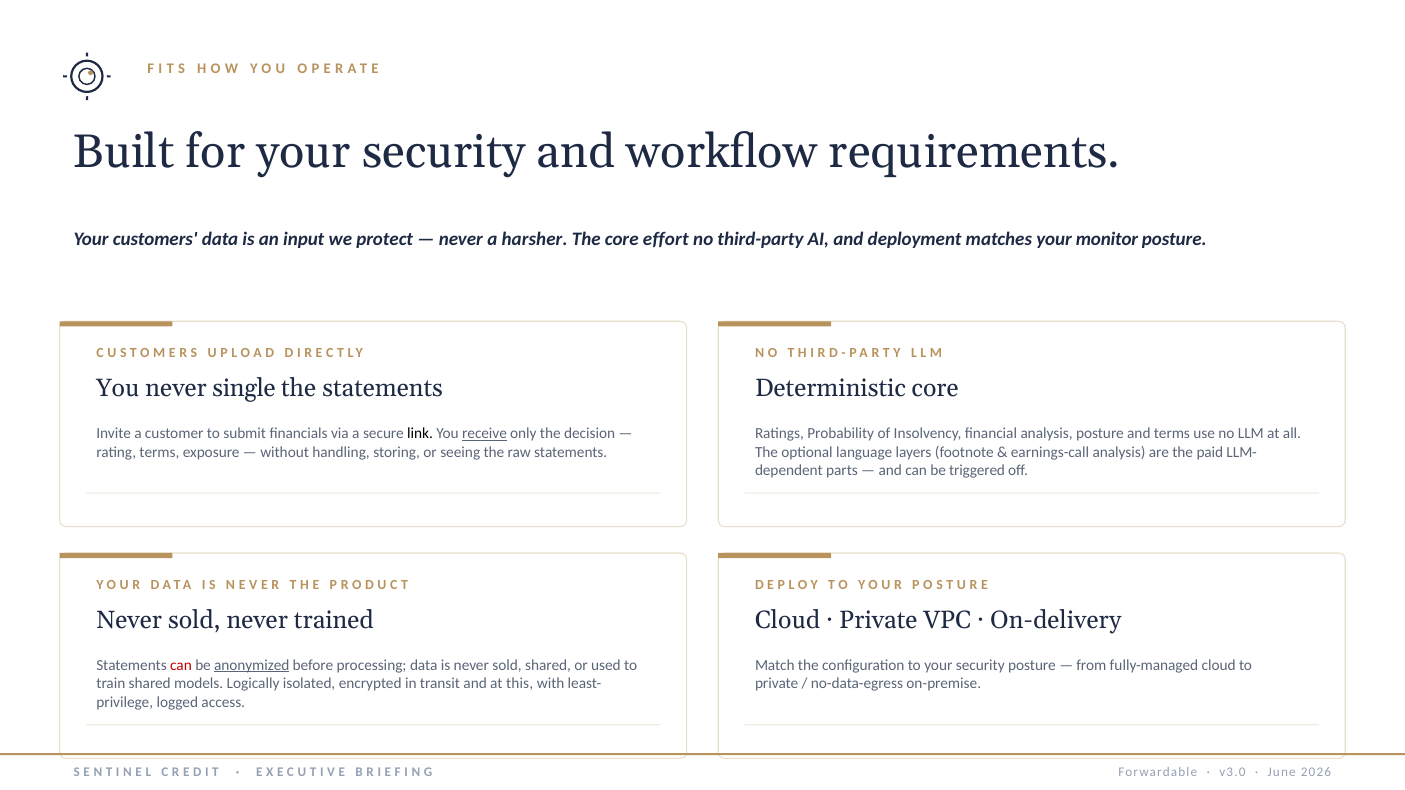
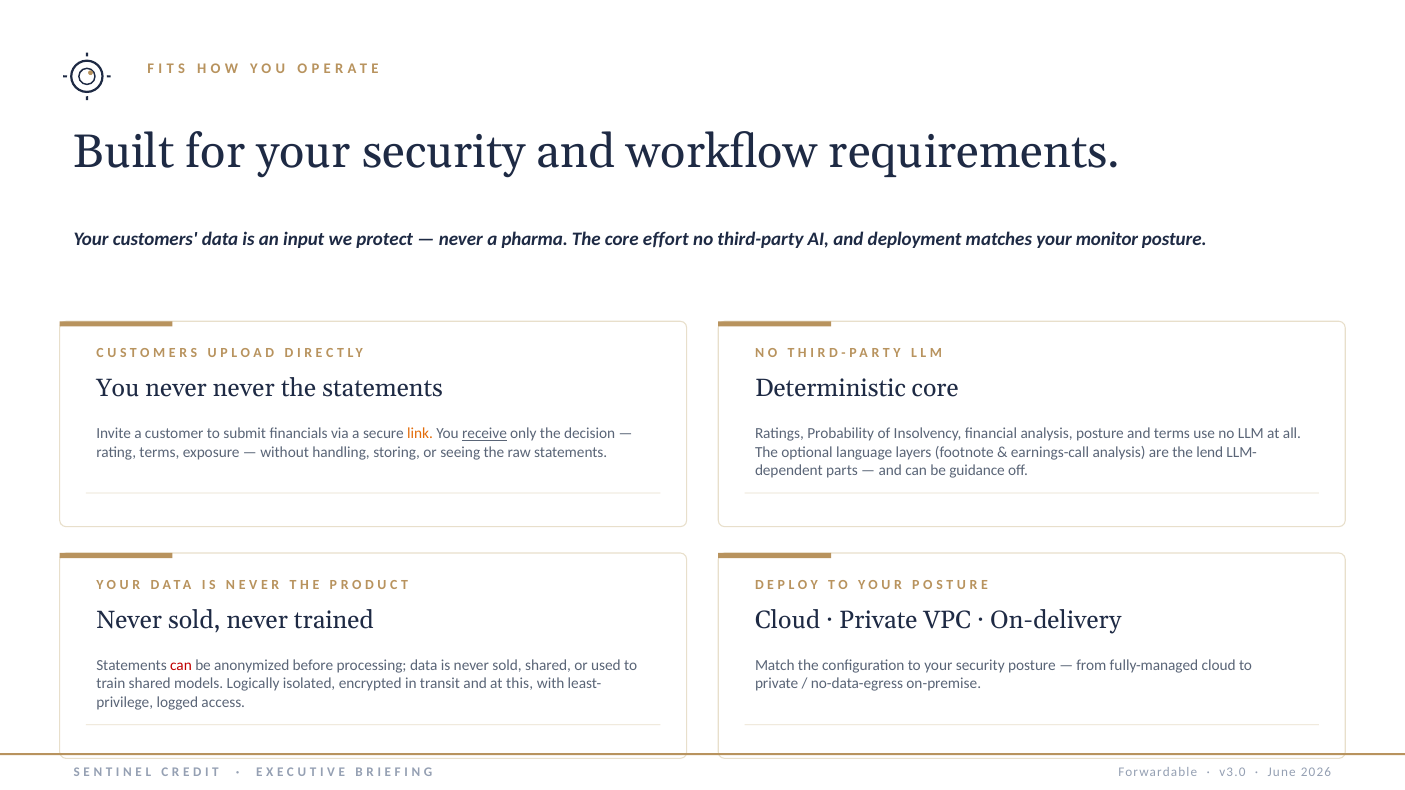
harsher: harsher -> pharma
never single: single -> never
link colour: black -> orange
paid: paid -> lend
triggered: triggered -> guidance
anonymized underline: present -> none
